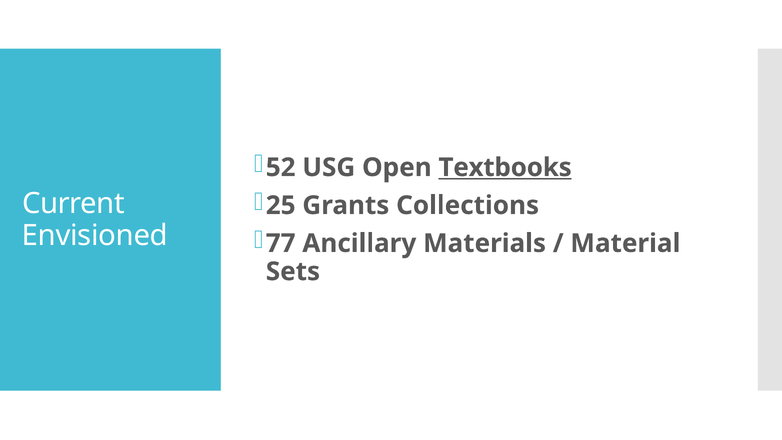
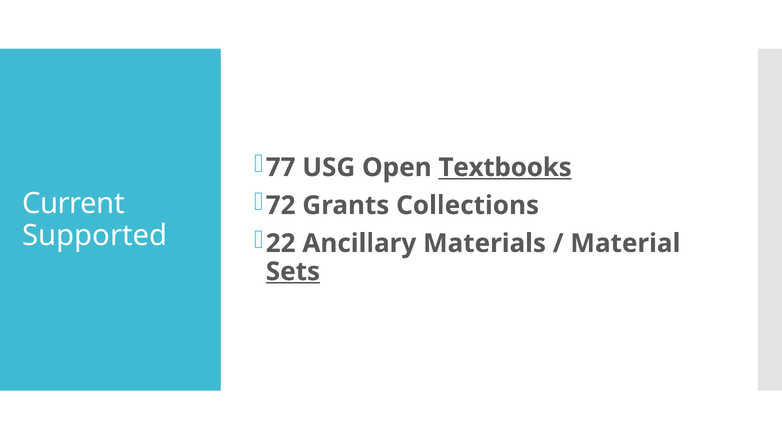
52: 52 -> 77
25: 25 -> 72
Envisioned: Envisioned -> Supported
77: 77 -> 22
Sets underline: none -> present
